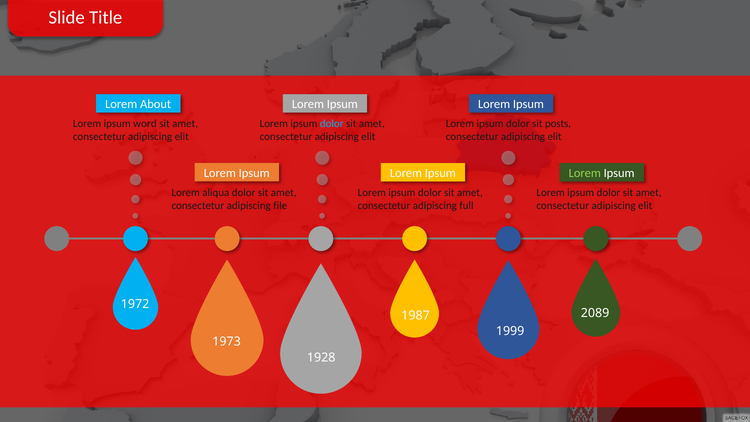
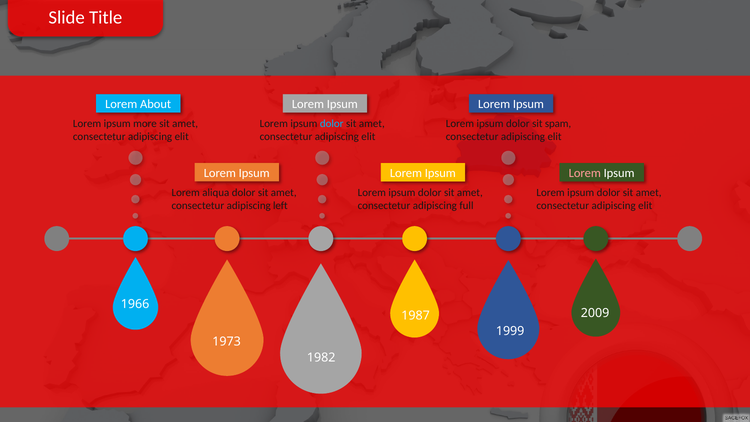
word: word -> more
posts: posts -> spam
Lorem at (585, 173) colour: light green -> pink
file: file -> left
1972: 1972 -> 1966
2089: 2089 -> 2009
1928: 1928 -> 1982
